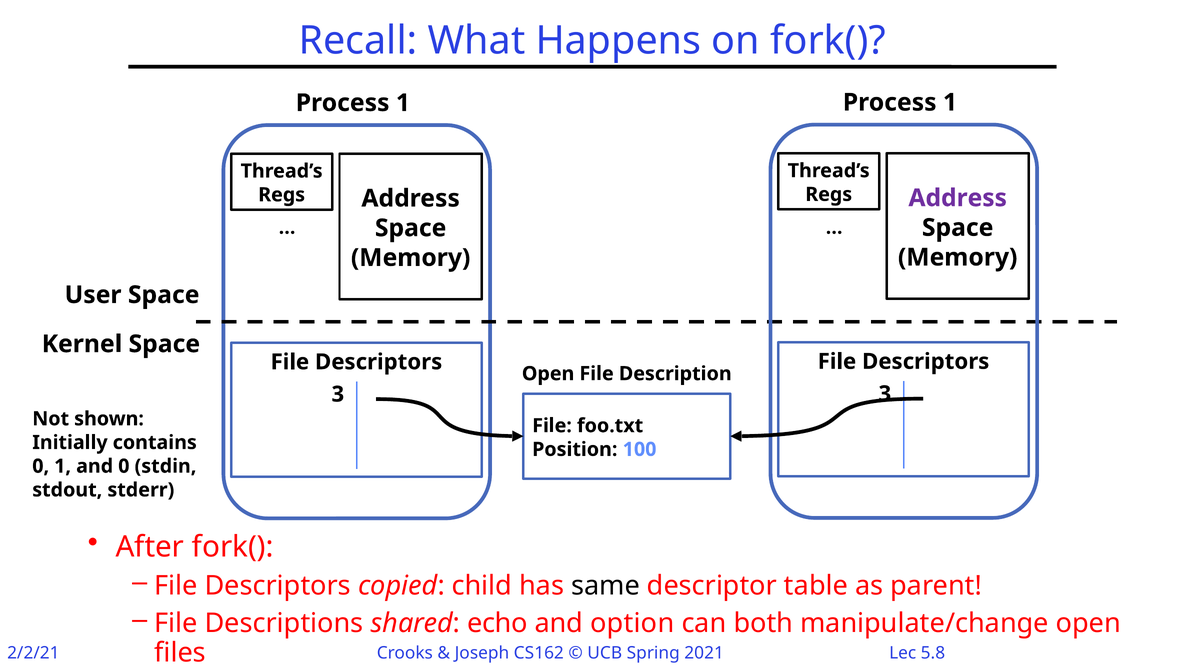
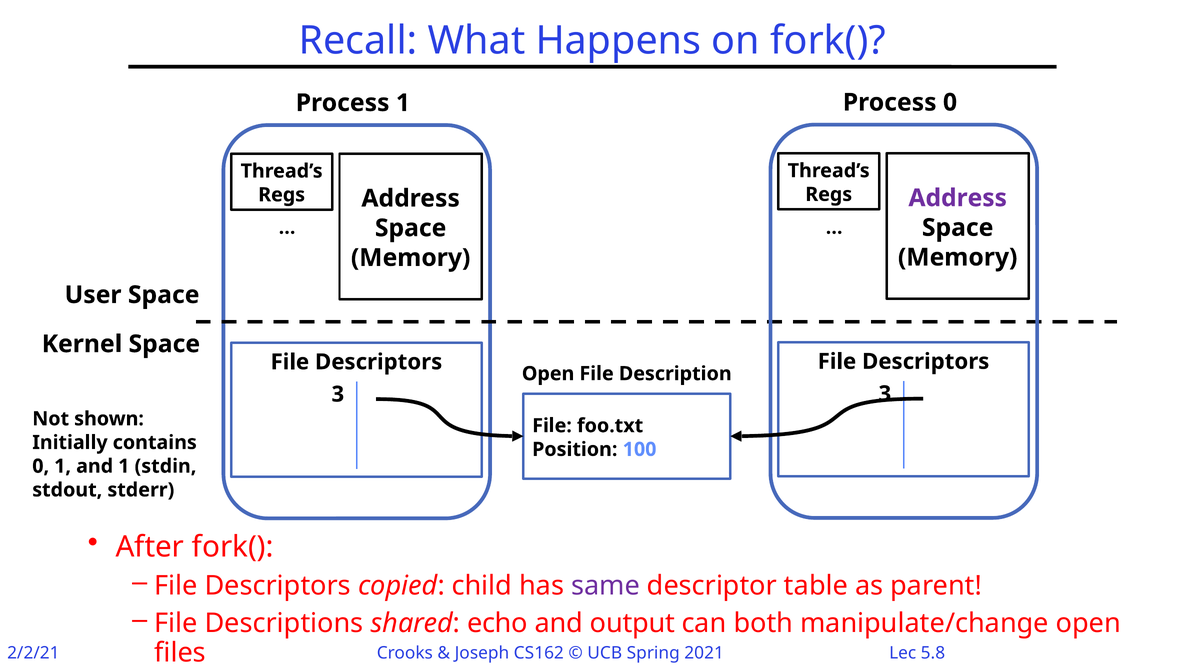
1 at (950, 102): 1 -> 0
and 0: 0 -> 1
same colour: black -> purple
option: option -> output
